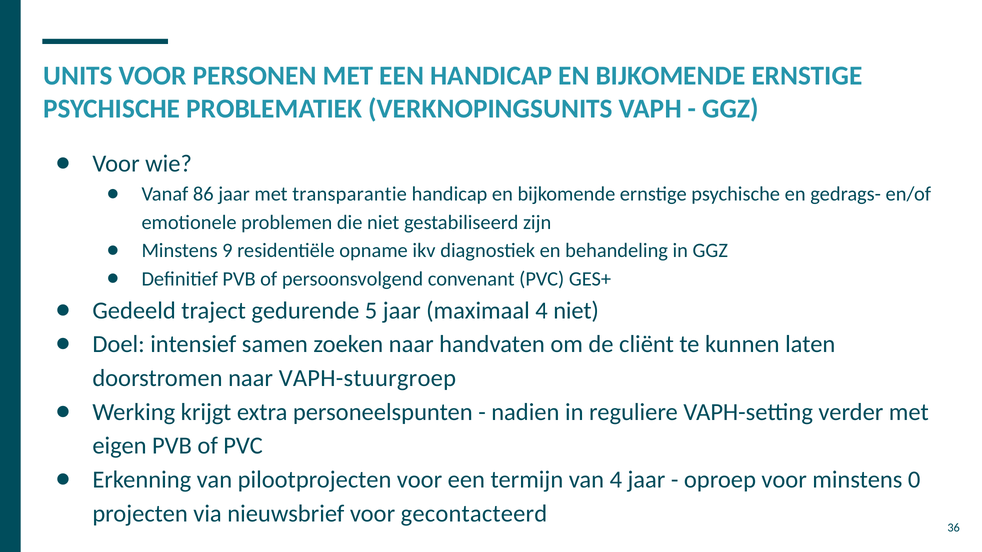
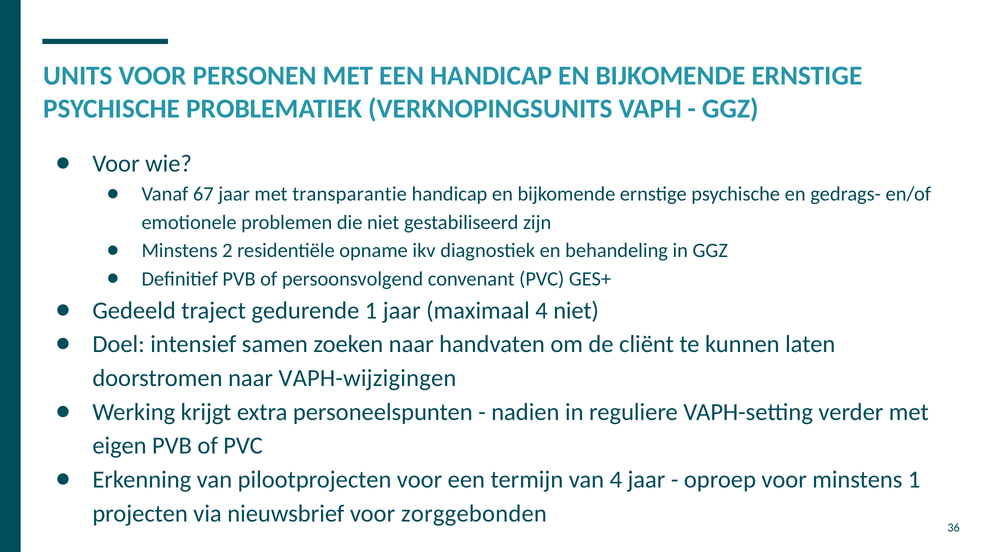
86: 86 -> 67
9: 9 -> 2
gedurende 5: 5 -> 1
VAPH-stuurgroep: VAPH-stuurgroep -> VAPH-wijzigingen
minstens 0: 0 -> 1
gecontacteerd: gecontacteerd -> zorggebonden
